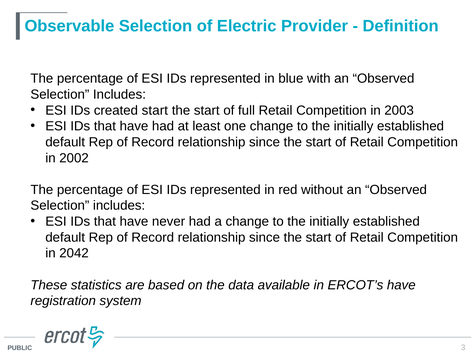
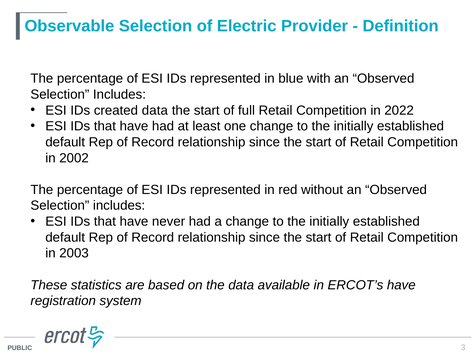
created start: start -> data
2003: 2003 -> 2022
2042: 2042 -> 2003
